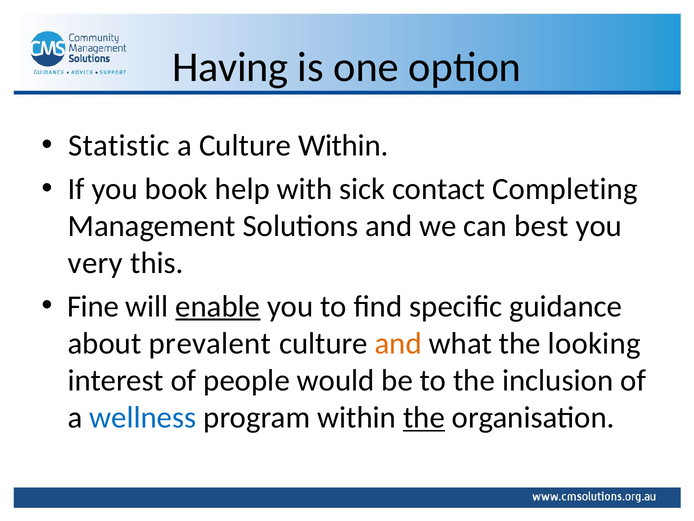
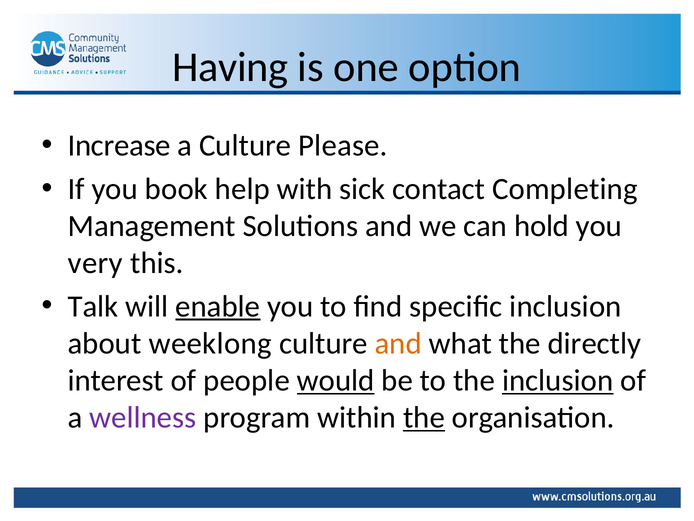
Statistic: Statistic -> Increase
Culture Within: Within -> Please
best: best -> hold
Fine: Fine -> Talk
specific guidance: guidance -> inclusion
prevalent: prevalent -> weeklong
looking: looking -> directly
would underline: none -> present
inclusion at (558, 380) underline: none -> present
wellness colour: blue -> purple
